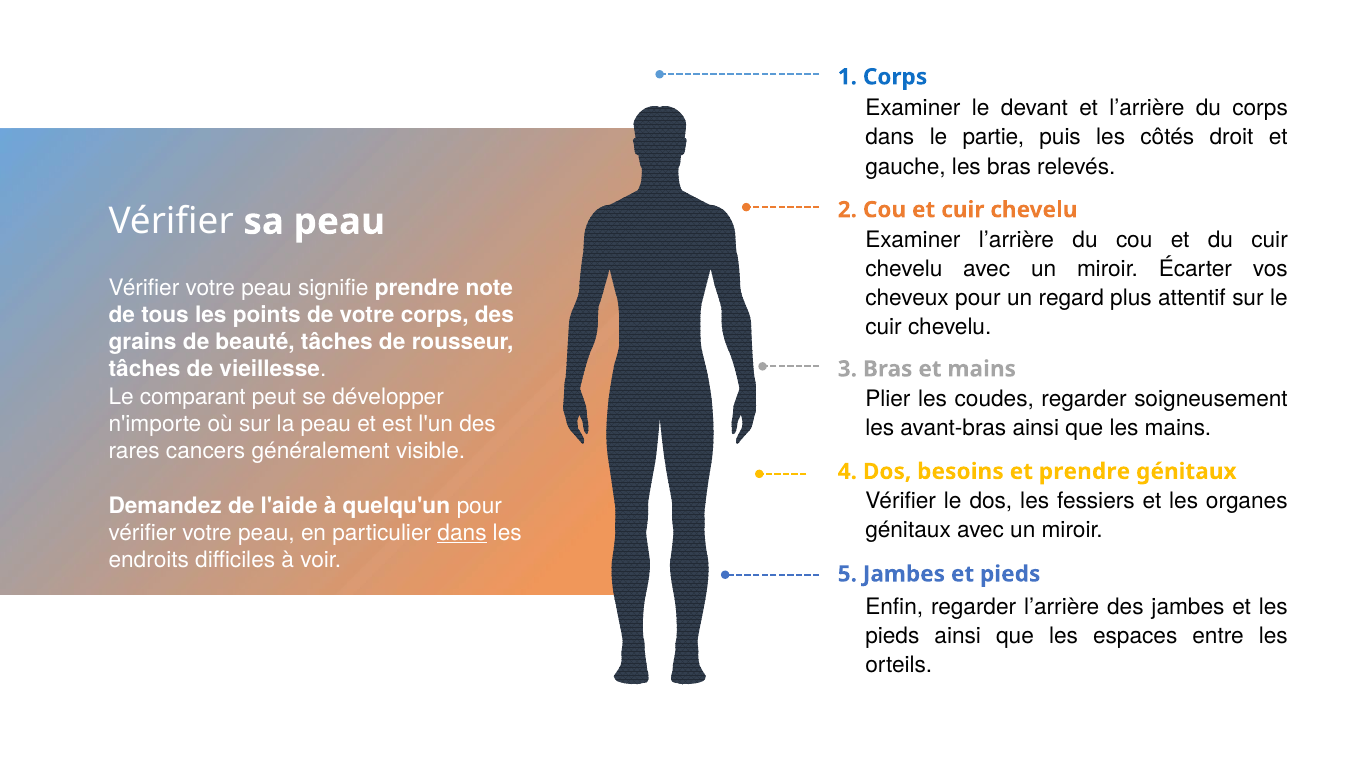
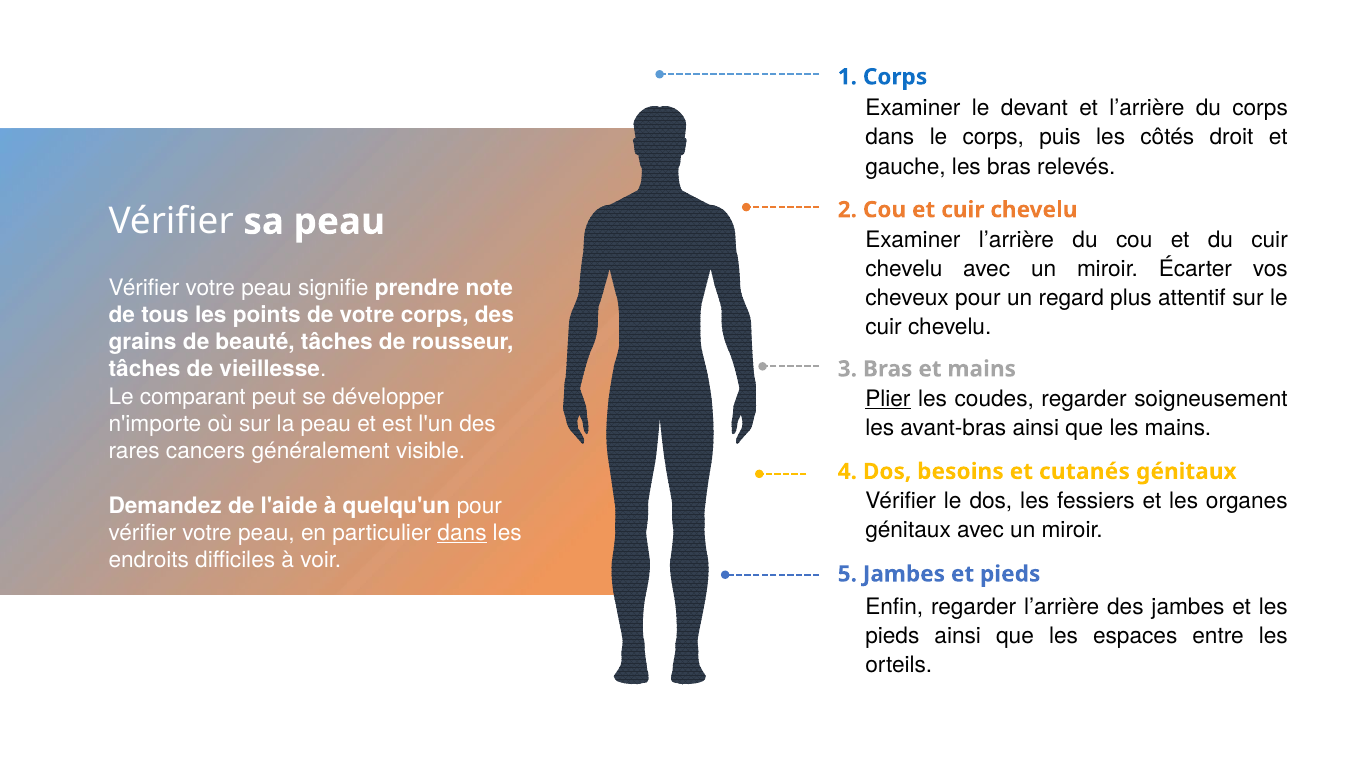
le partie: partie -> corps
Plier underline: none -> present
et prendre: prendre -> cutanés
